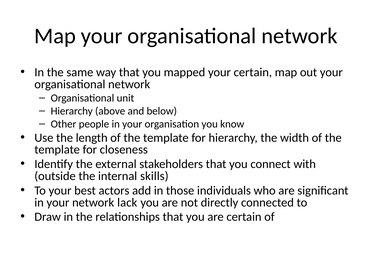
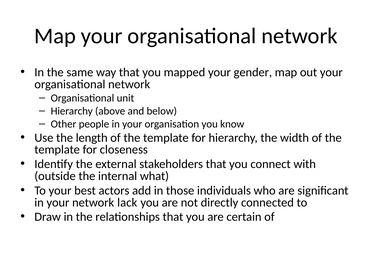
your certain: certain -> gender
skills: skills -> what
